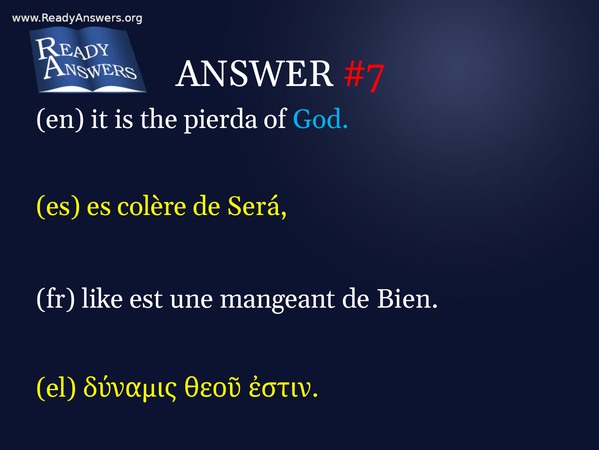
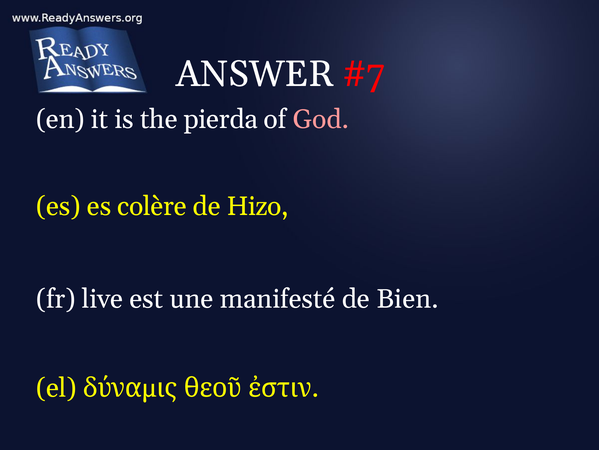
God colour: light blue -> pink
Será: Será -> Hizo
like: like -> live
mangeant: mangeant -> manifesté
